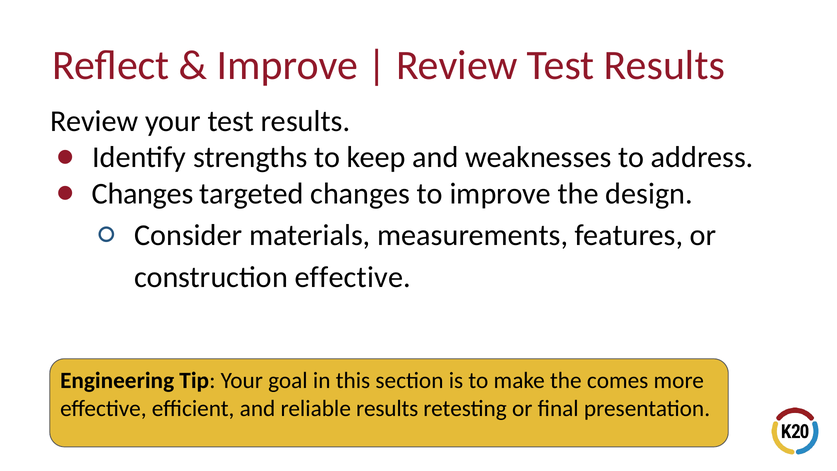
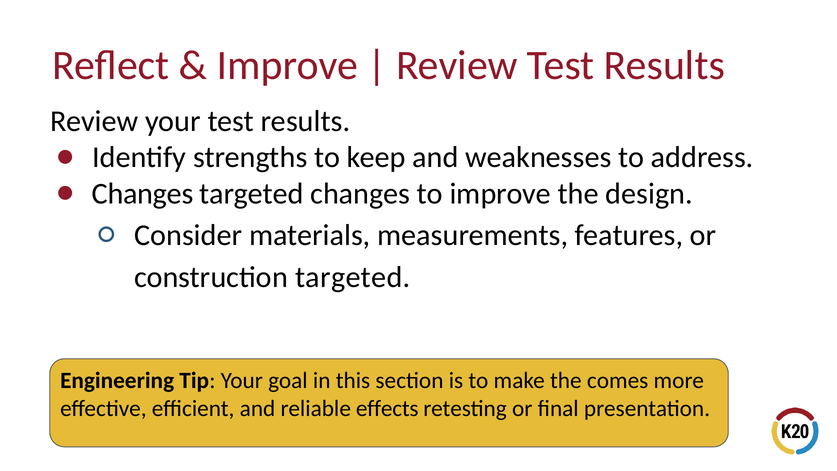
construction effective: effective -> targeted
reliable results: results -> effects
